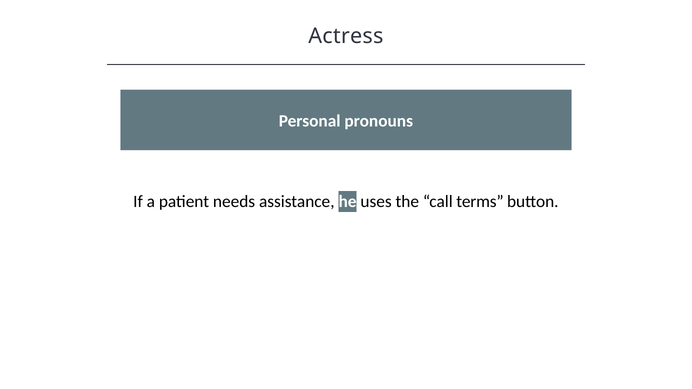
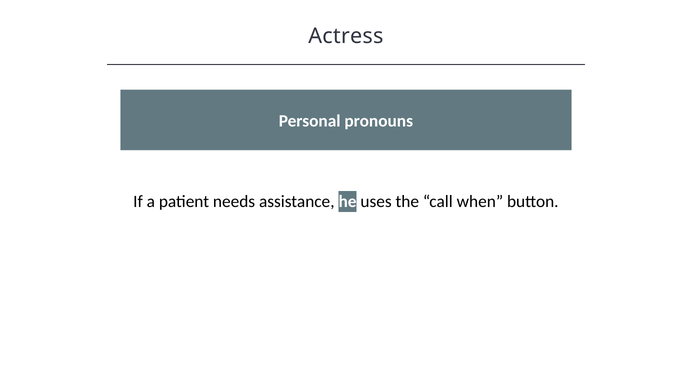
terms: terms -> when
